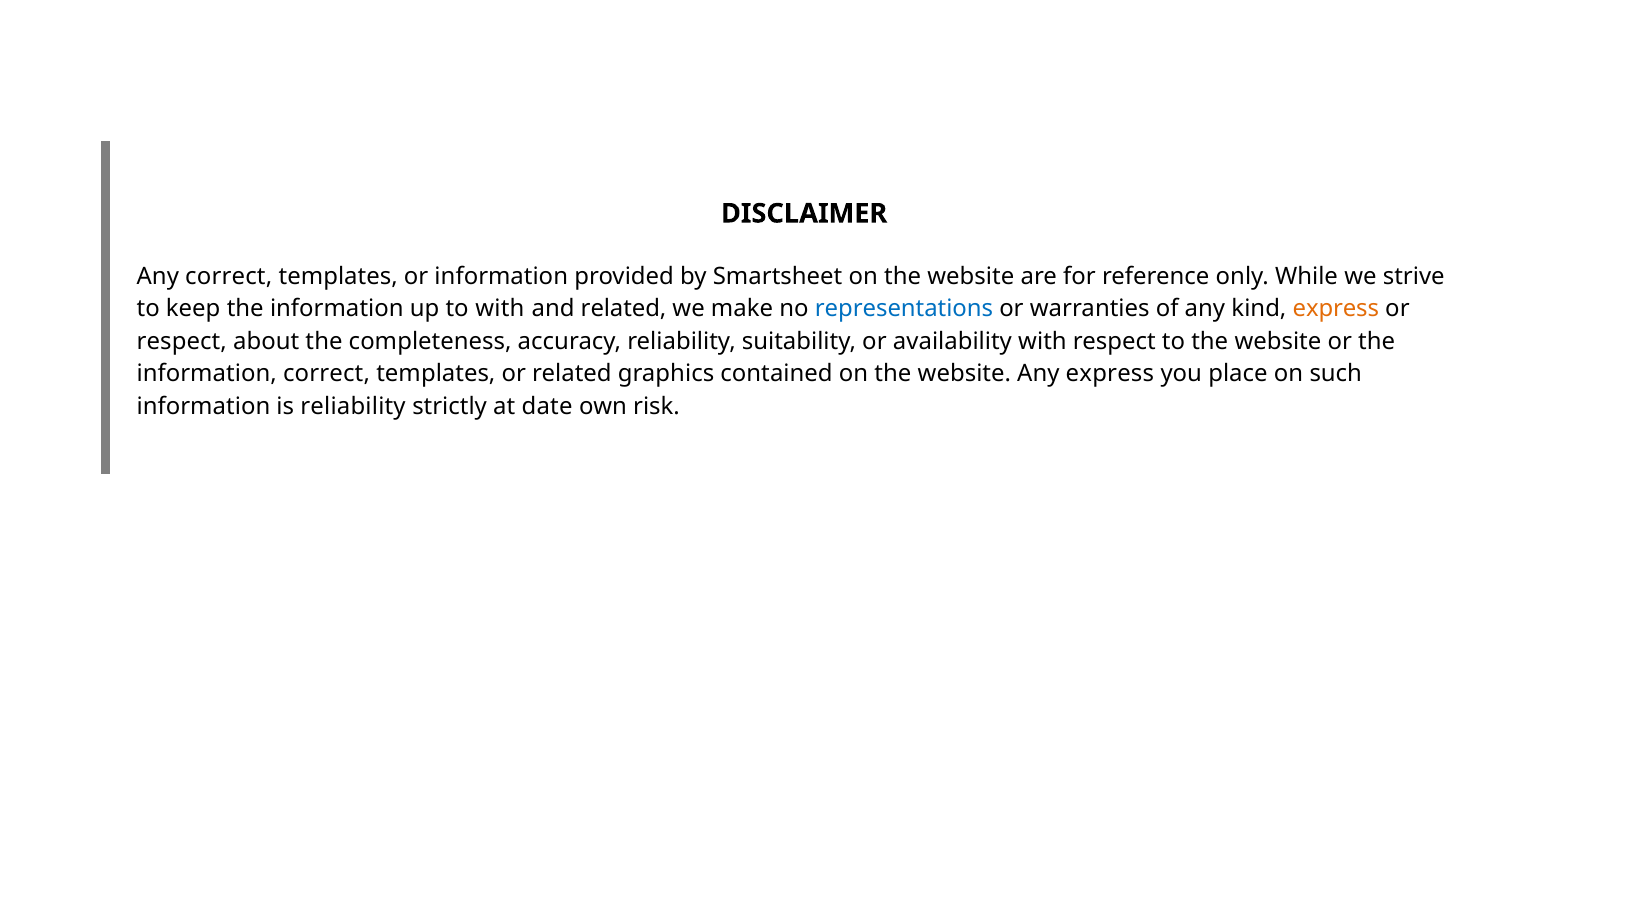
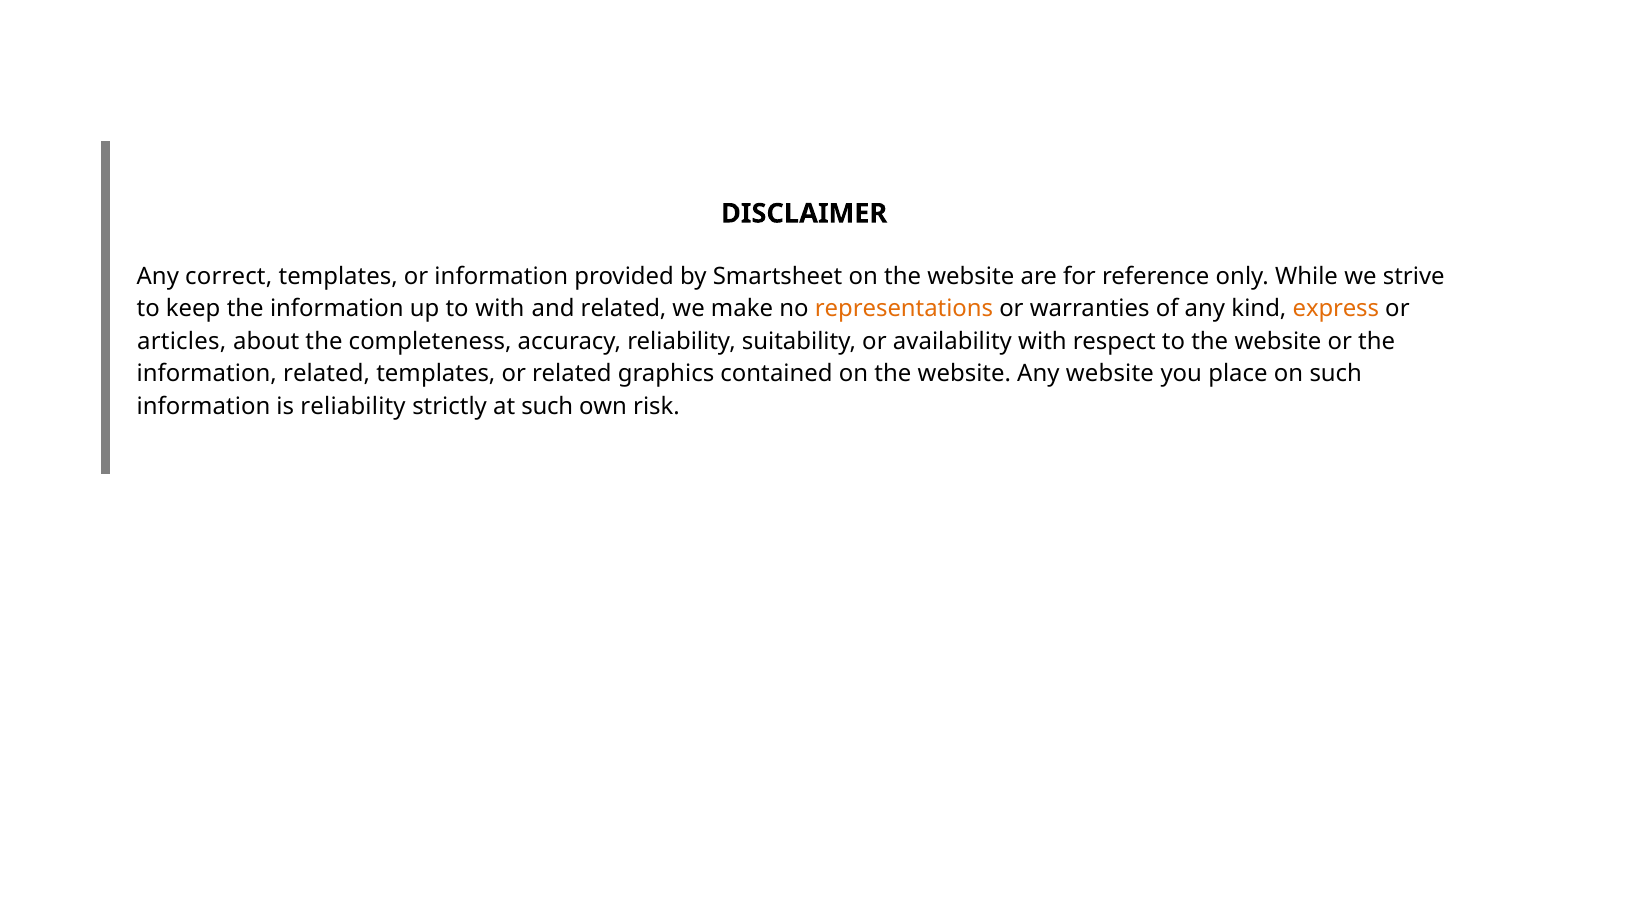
representations colour: blue -> orange
respect at (182, 341): respect -> articles
information correct: correct -> related
Any express: express -> website
at date: date -> such
